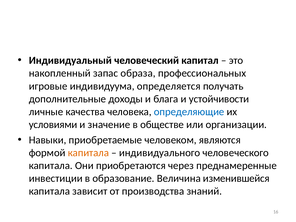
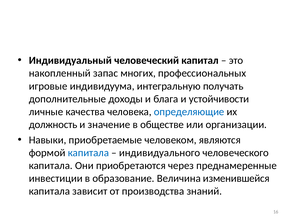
образа: образа -> многих
определяется: определяется -> интегральную
условиями: условиями -> должность
капитала at (88, 153) colour: orange -> blue
